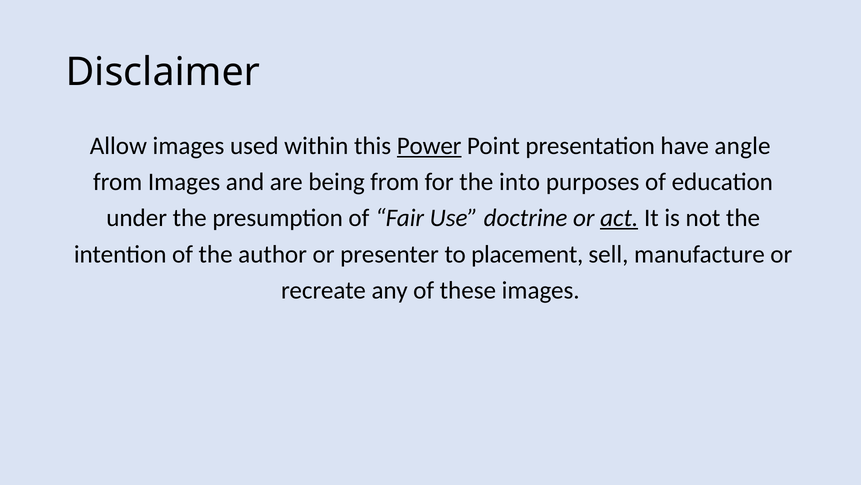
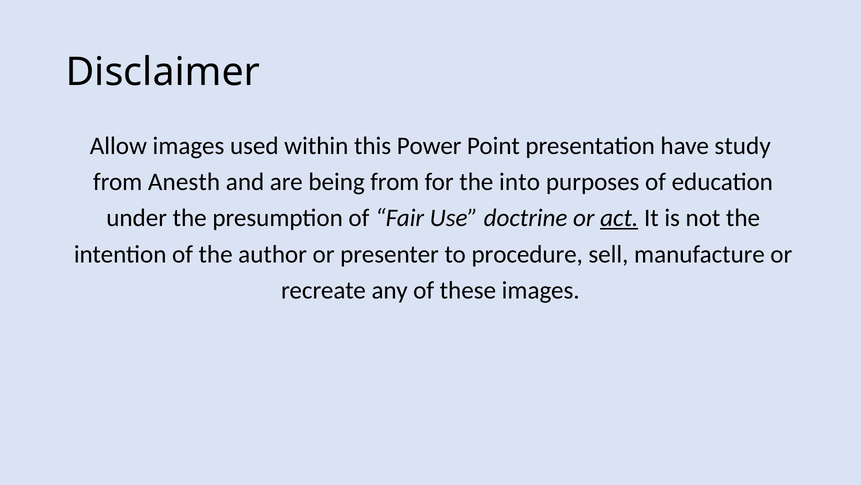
Power underline: present -> none
angle: angle -> study
from Images: Images -> Anesth
placement: placement -> procedure
